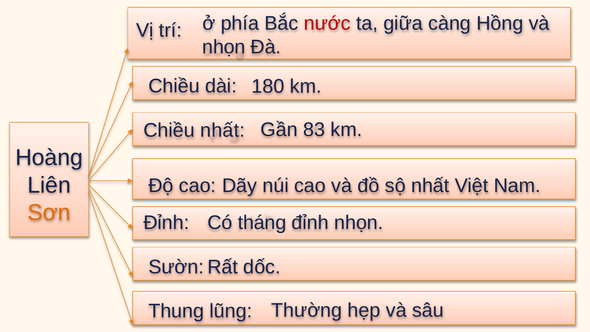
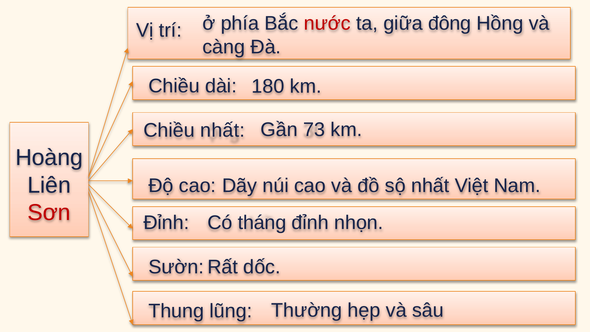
càng: càng -> đông
nhọn at (224, 47): nhọn -> càng
83: 83 -> 73
Sơn colour: orange -> red
